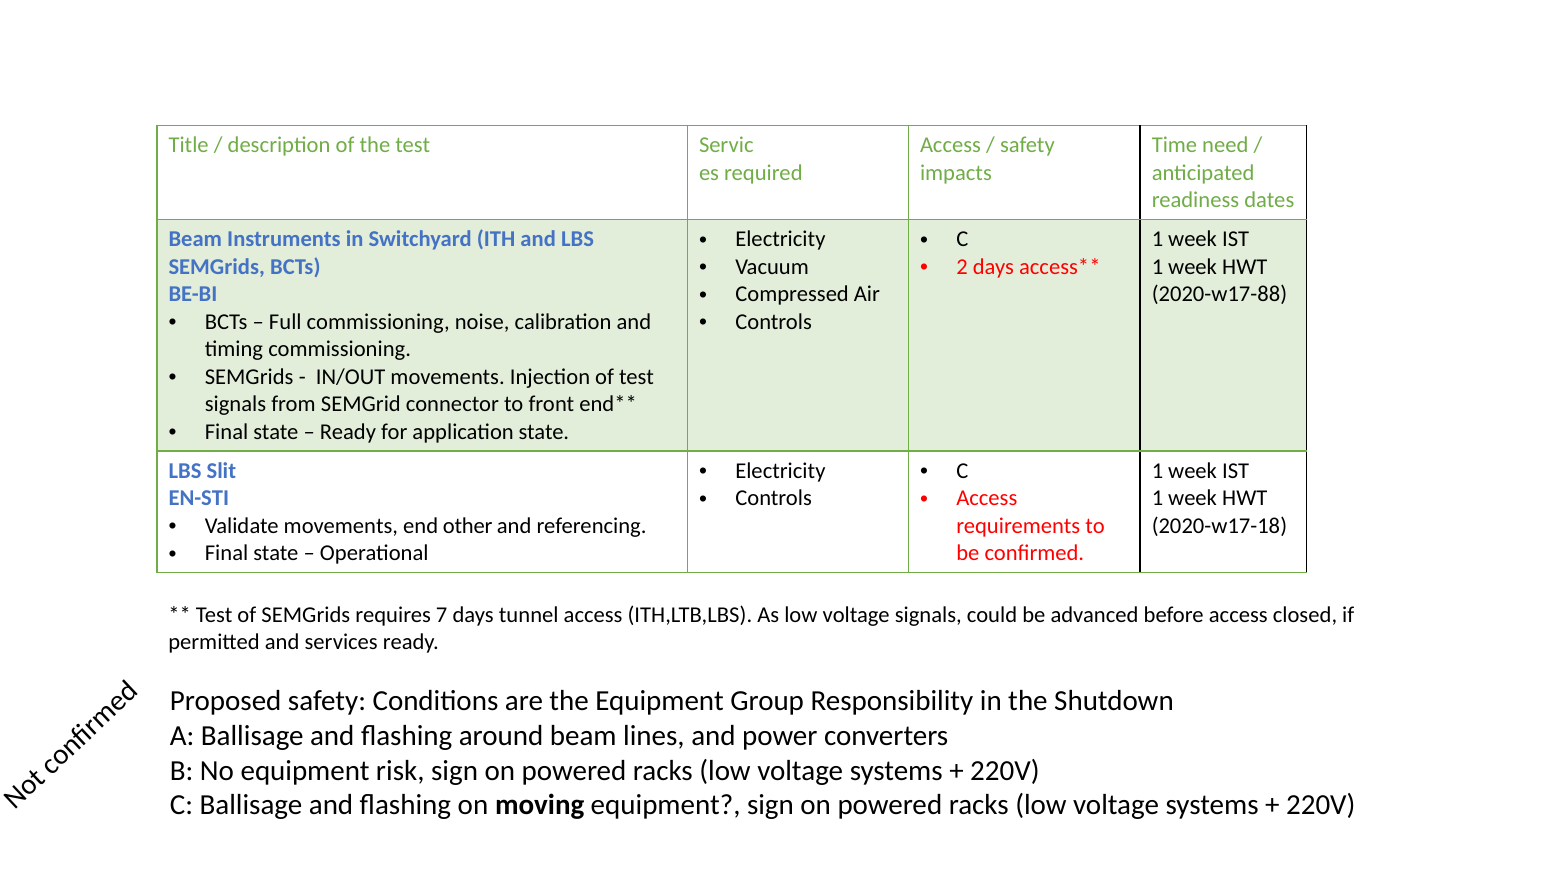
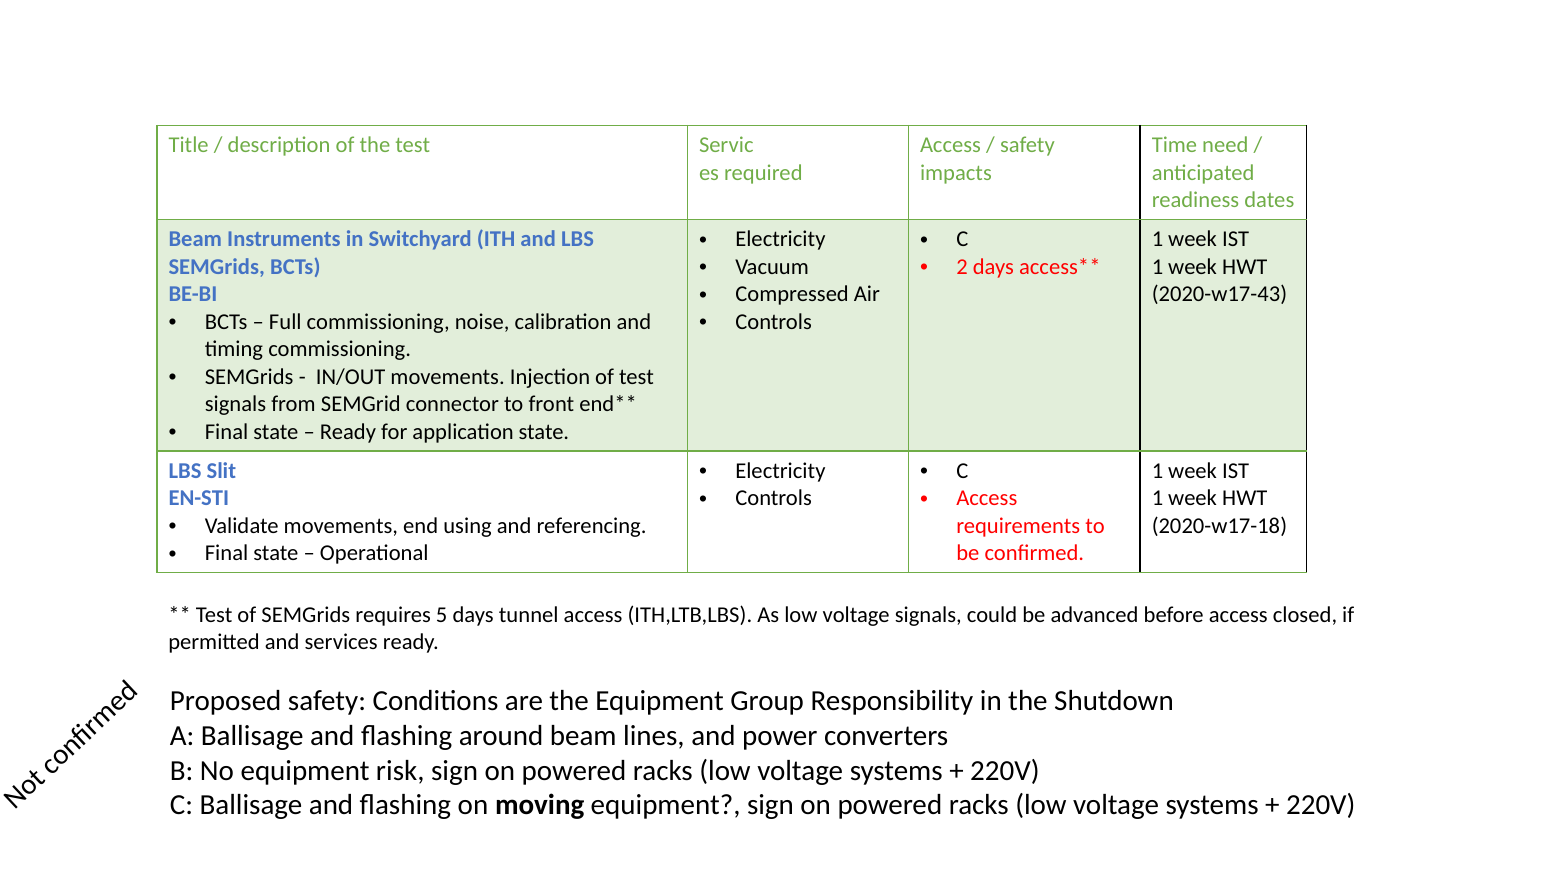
2020-w17-88: 2020-w17-88 -> 2020-w17-43
other: other -> using
7: 7 -> 5
